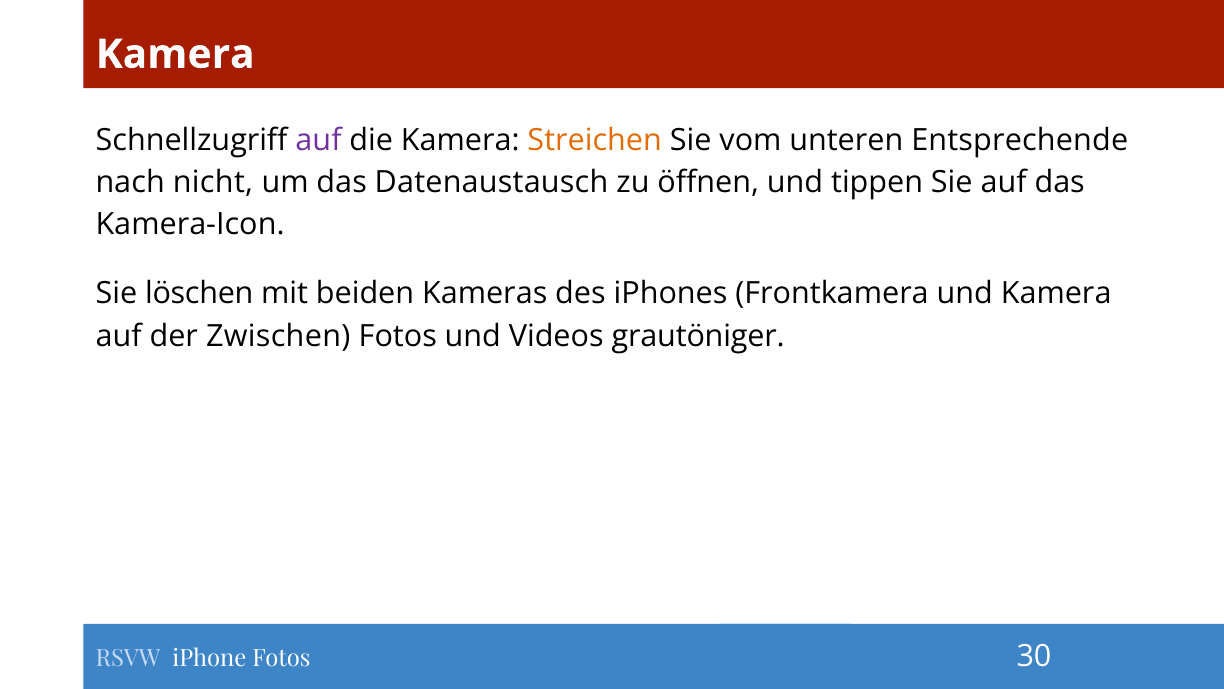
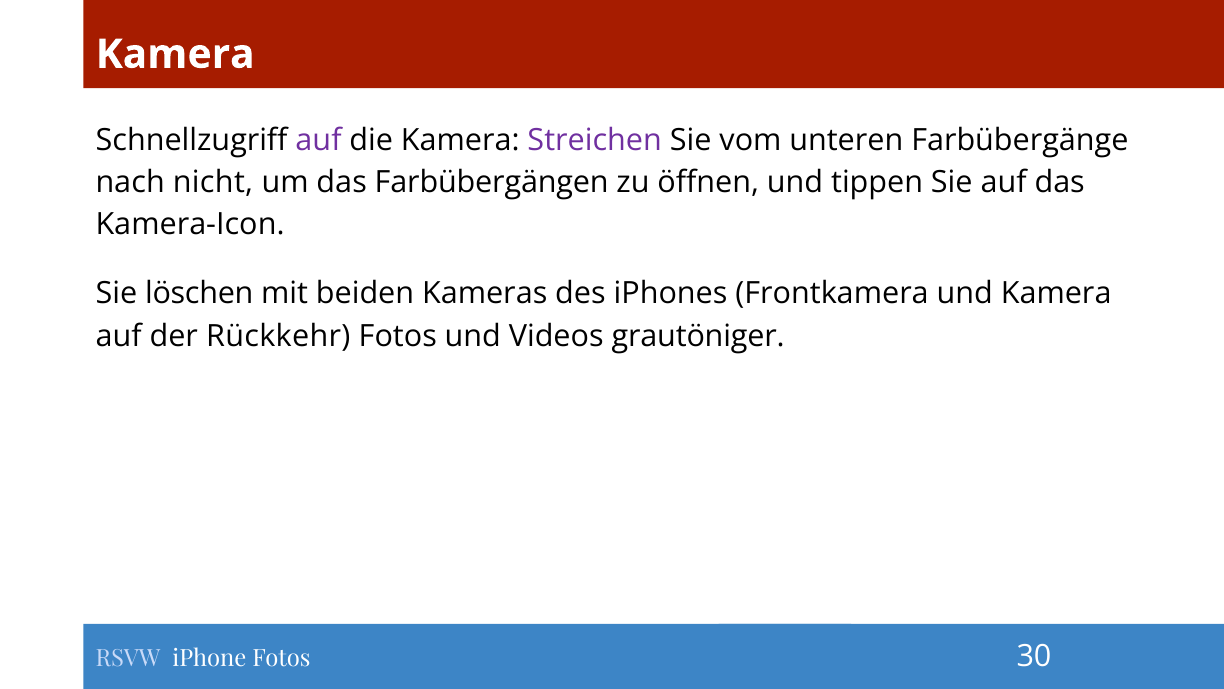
Streichen colour: orange -> purple
Entsprechende: Entsprechende -> Farbübergänge
Datenaustausch: Datenaustausch -> Farbübergängen
Zwischen: Zwischen -> Rückkehr
